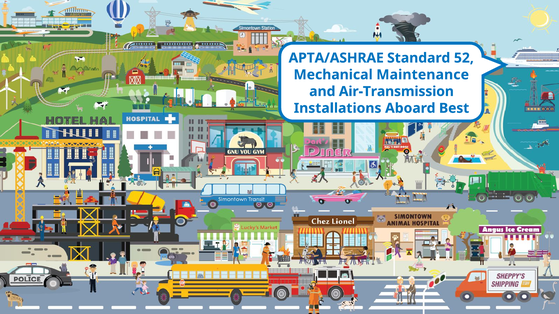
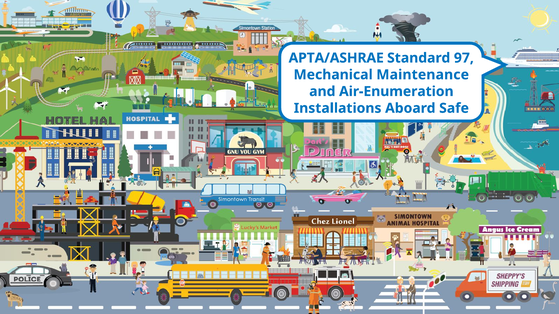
52: 52 -> 97
Air-Transmission: Air-Transmission -> Air-Enumeration
Best: Best -> Safe
